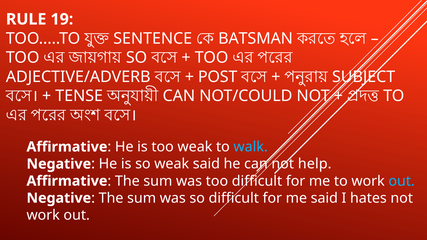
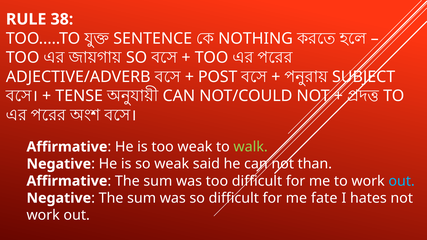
19: 19 -> 38
BATSMAN: BATSMAN -> NOTHING
walk colour: light blue -> light green
help: help -> than
me said: said -> fate
